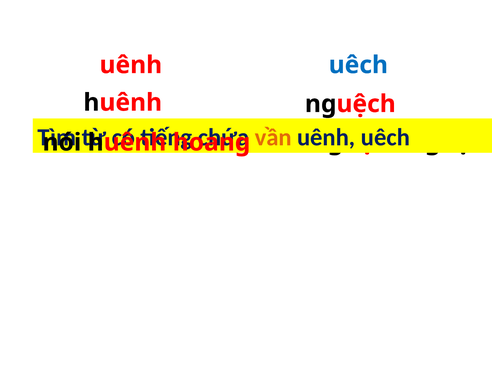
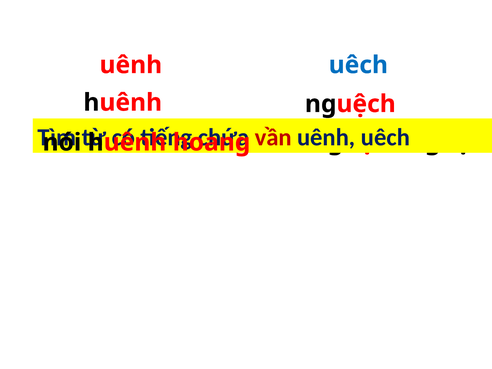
vần colour: orange -> red
